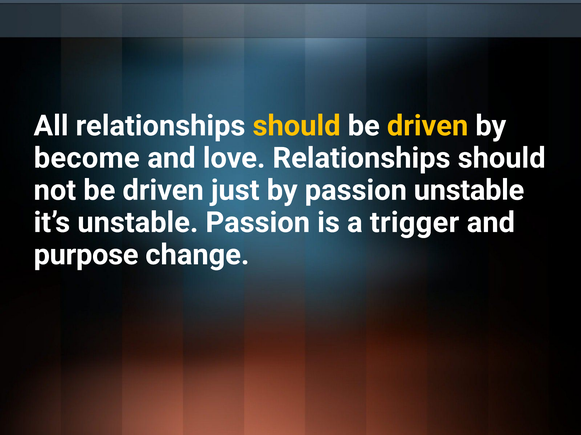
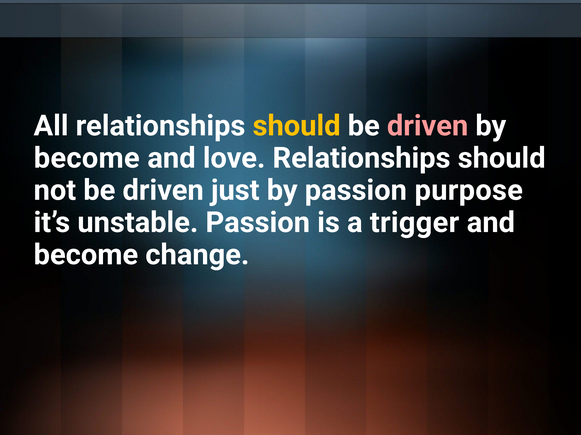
driven at (428, 126) colour: yellow -> pink
passion unstable: unstable -> purpose
purpose at (86, 255): purpose -> become
